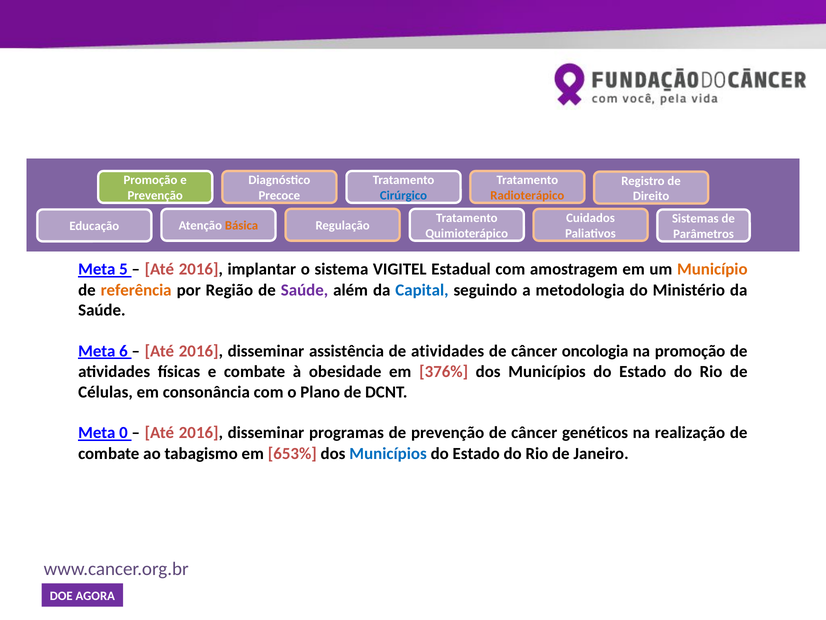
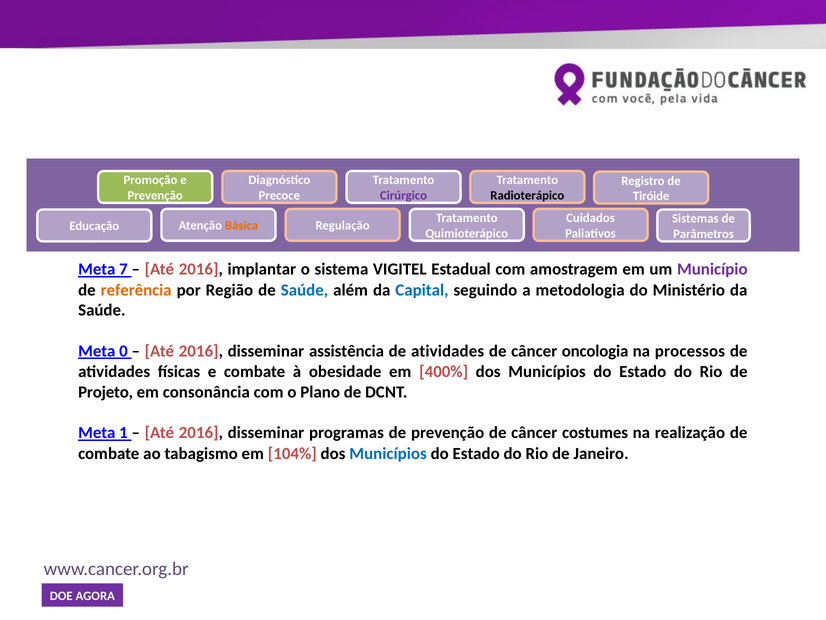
Cirúrgico colour: blue -> purple
Radioterápico colour: orange -> black
Direito: Direito -> Tiróide
5: 5 -> 7
Município colour: orange -> purple
Saúde at (304, 290) colour: purple -> blue
6: 6 -> 0
na promoção: promoção -> processos
376%: 376% -> 400%
Células: Células -> Projeto
0: 0 -> 1
genéticos: genéticos -> costumes
653%: 653% -> 104%
